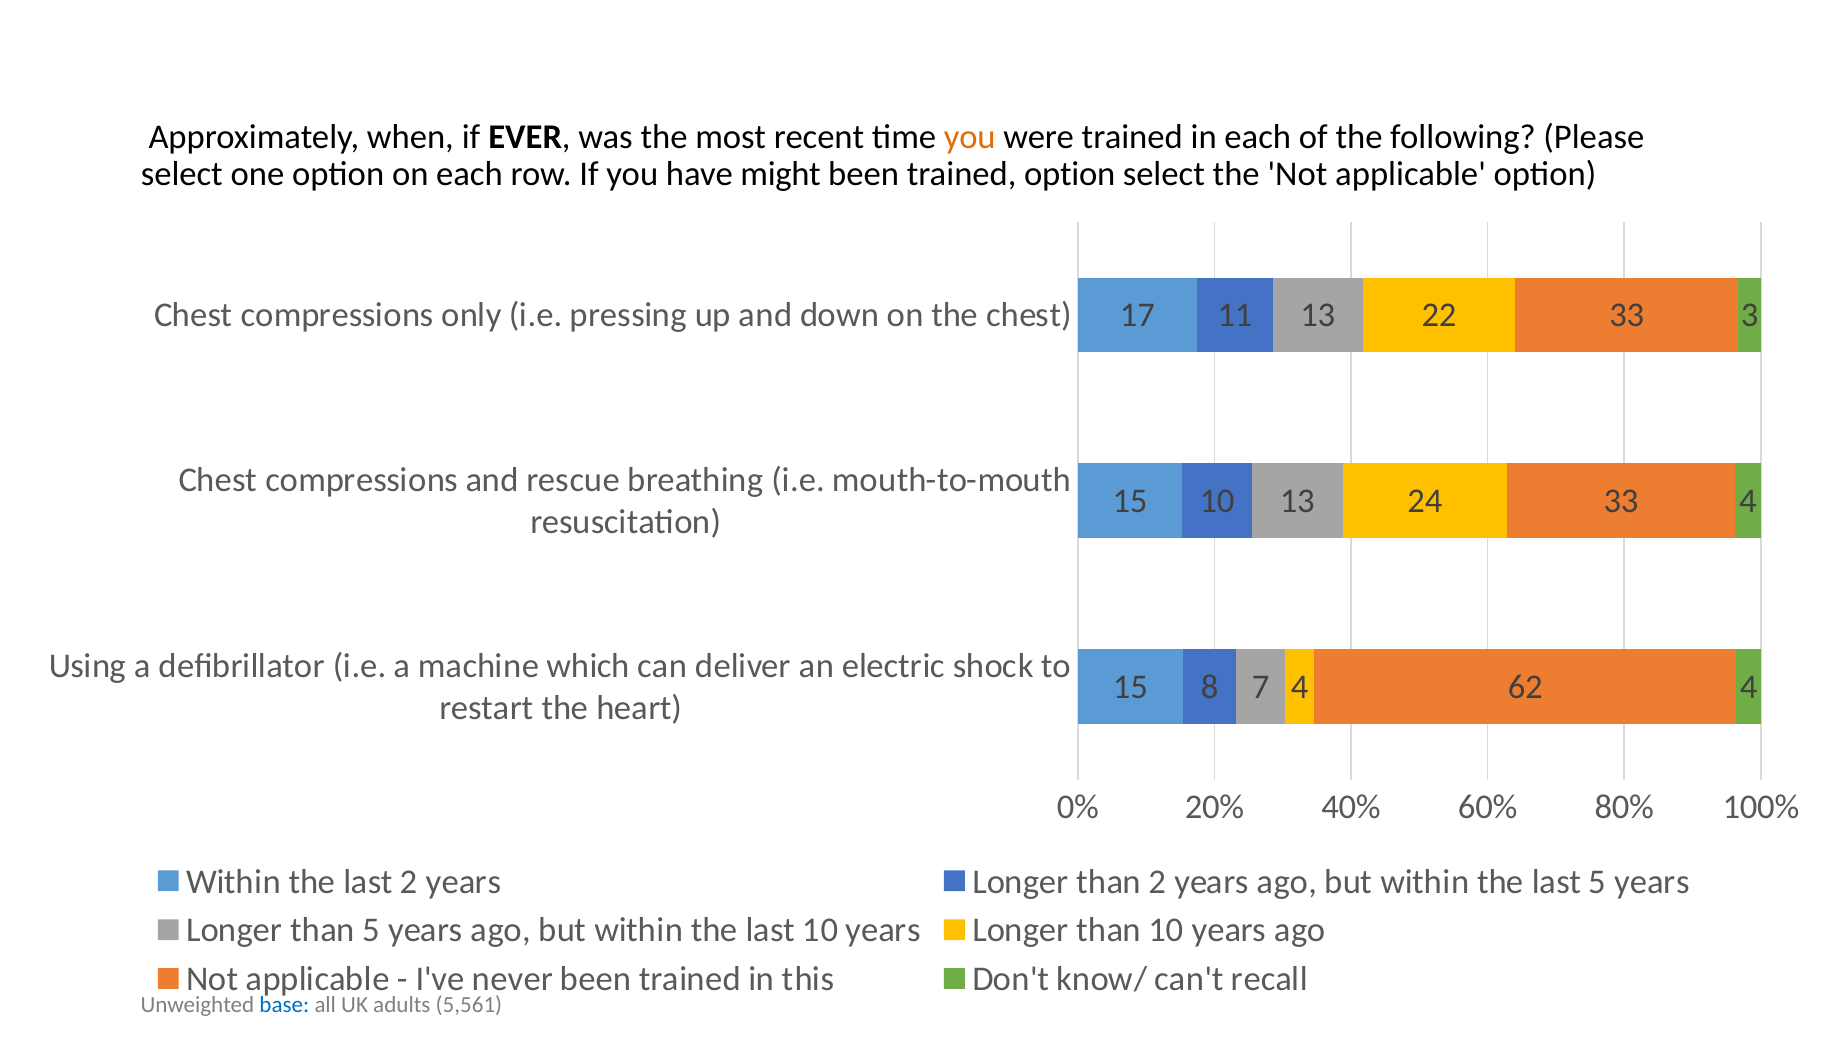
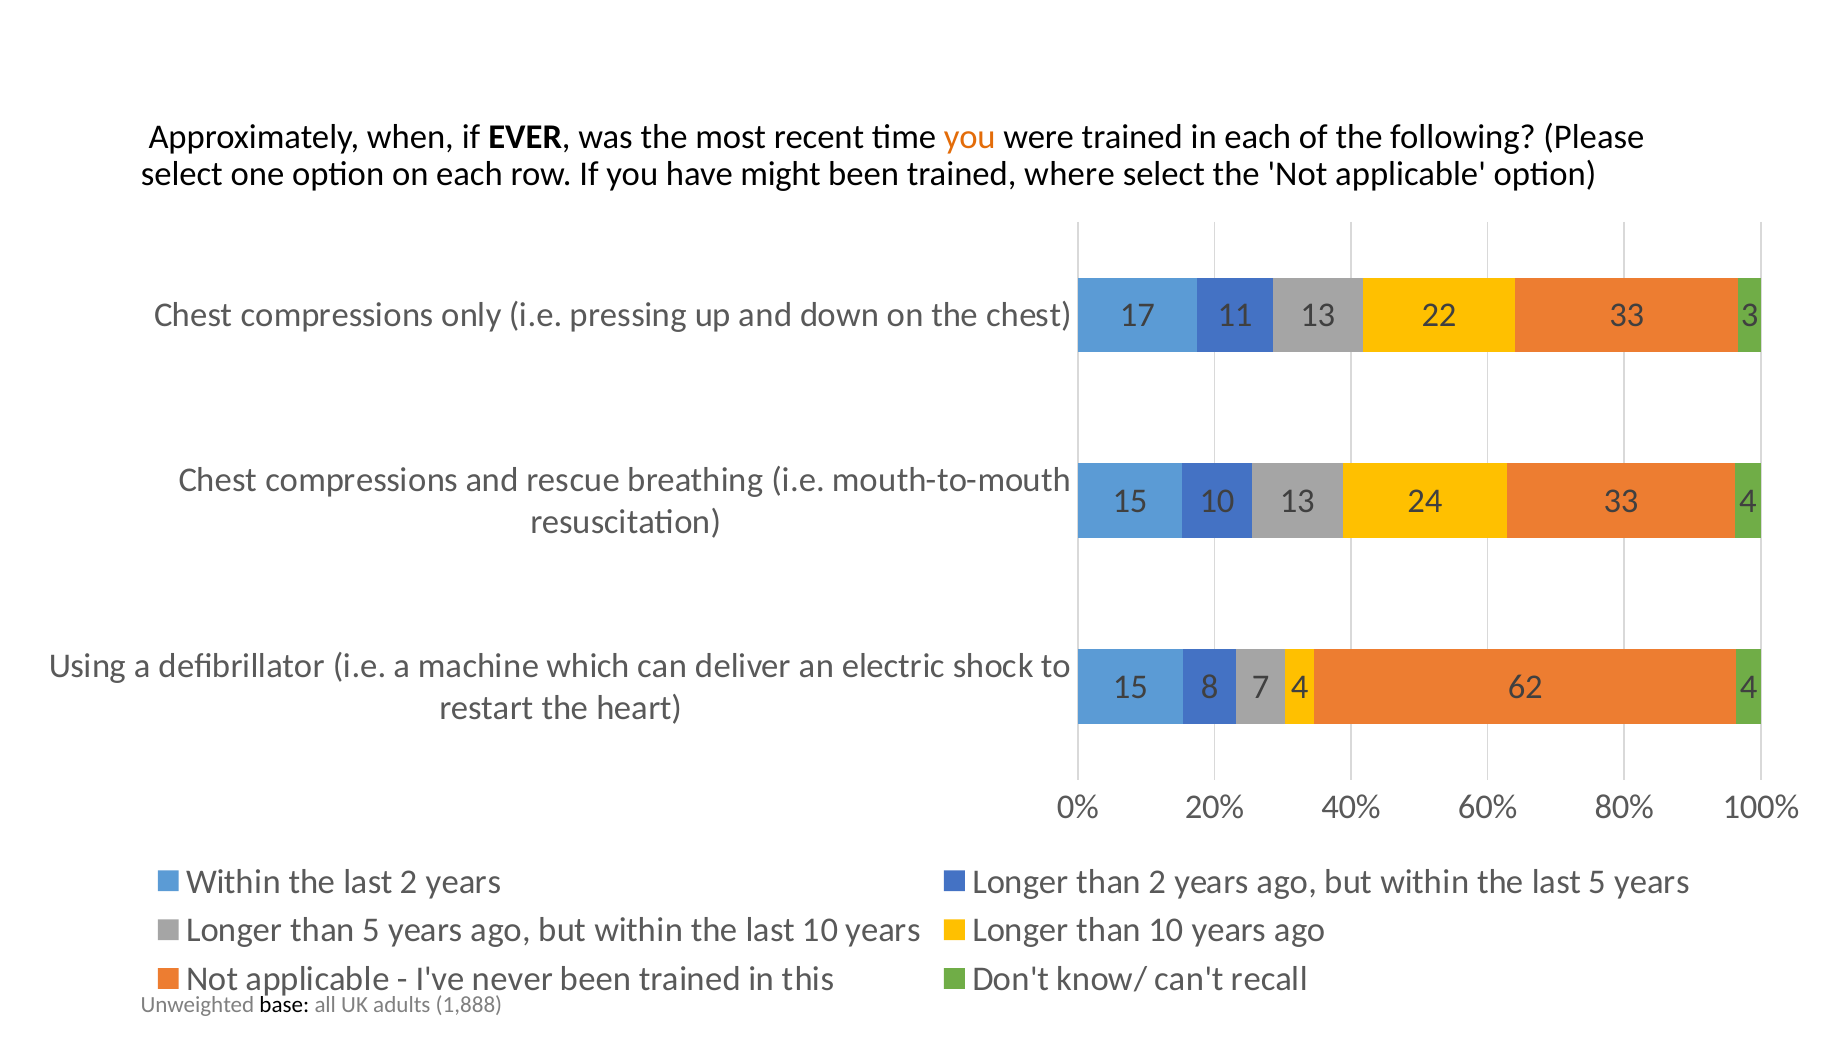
trained option: option -> where
base colour: blue -> black
5,561: 5,561 -> 1,888
